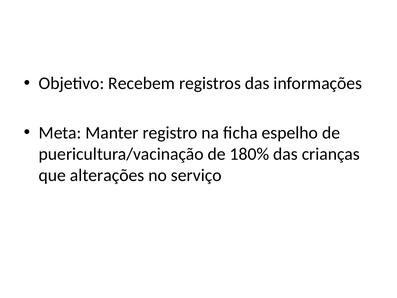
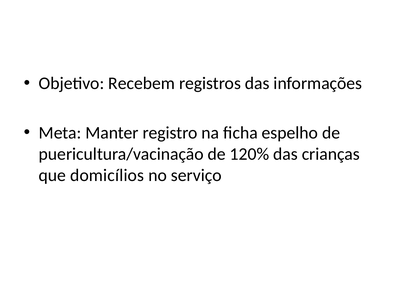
180%: 180% -> 120%
alterações: alterações -> domicílios
